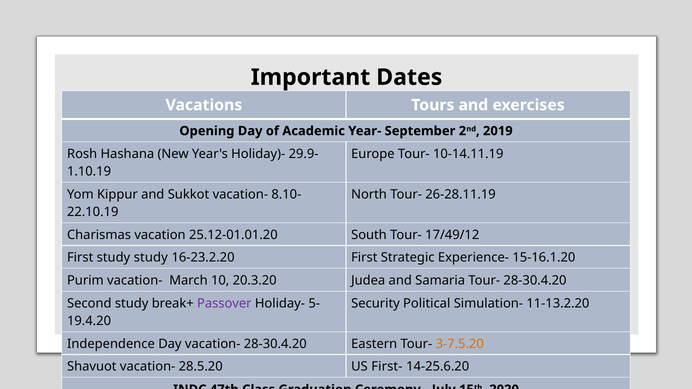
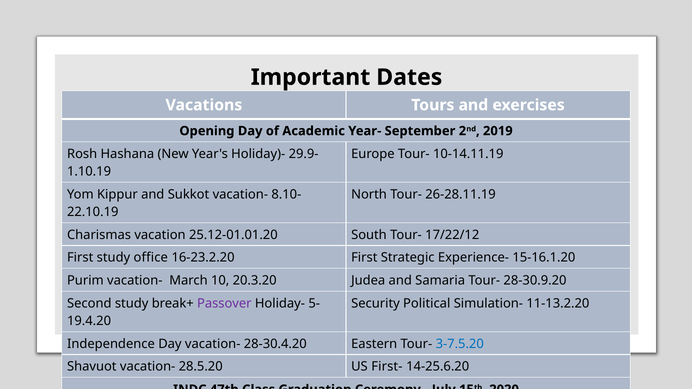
17/49/12: 17/49/12 -> 17/22/12
study study: study -> office
Tour- 28-30.4.20: 28-30.4.20 -> 28-30.9.20
3-7.5.20 colour: orange -> blue
